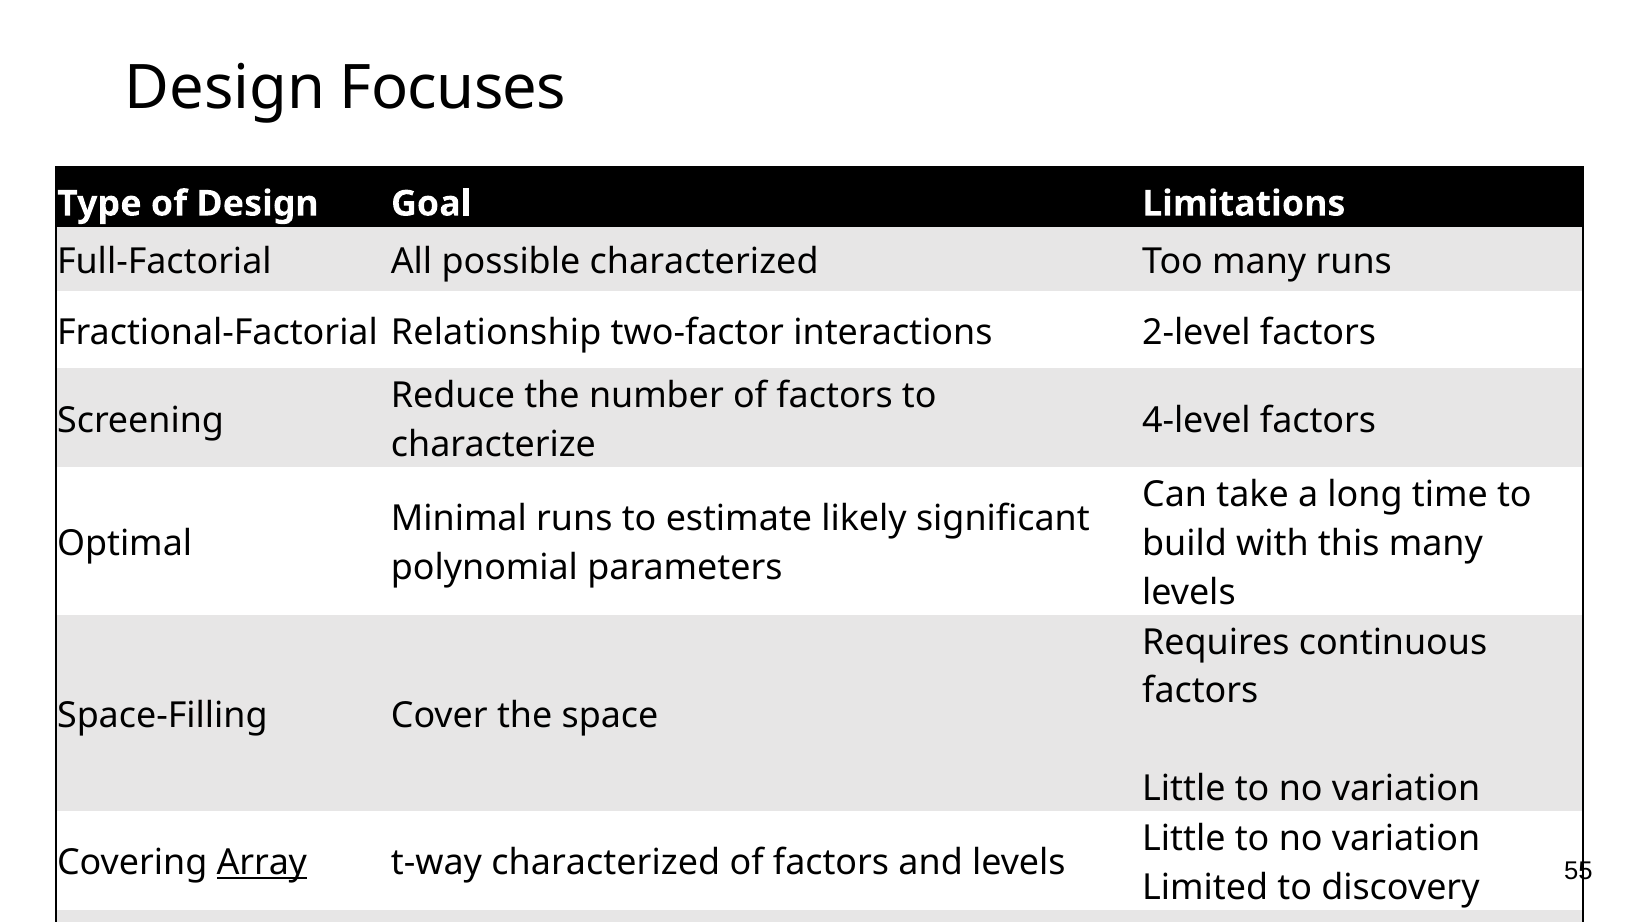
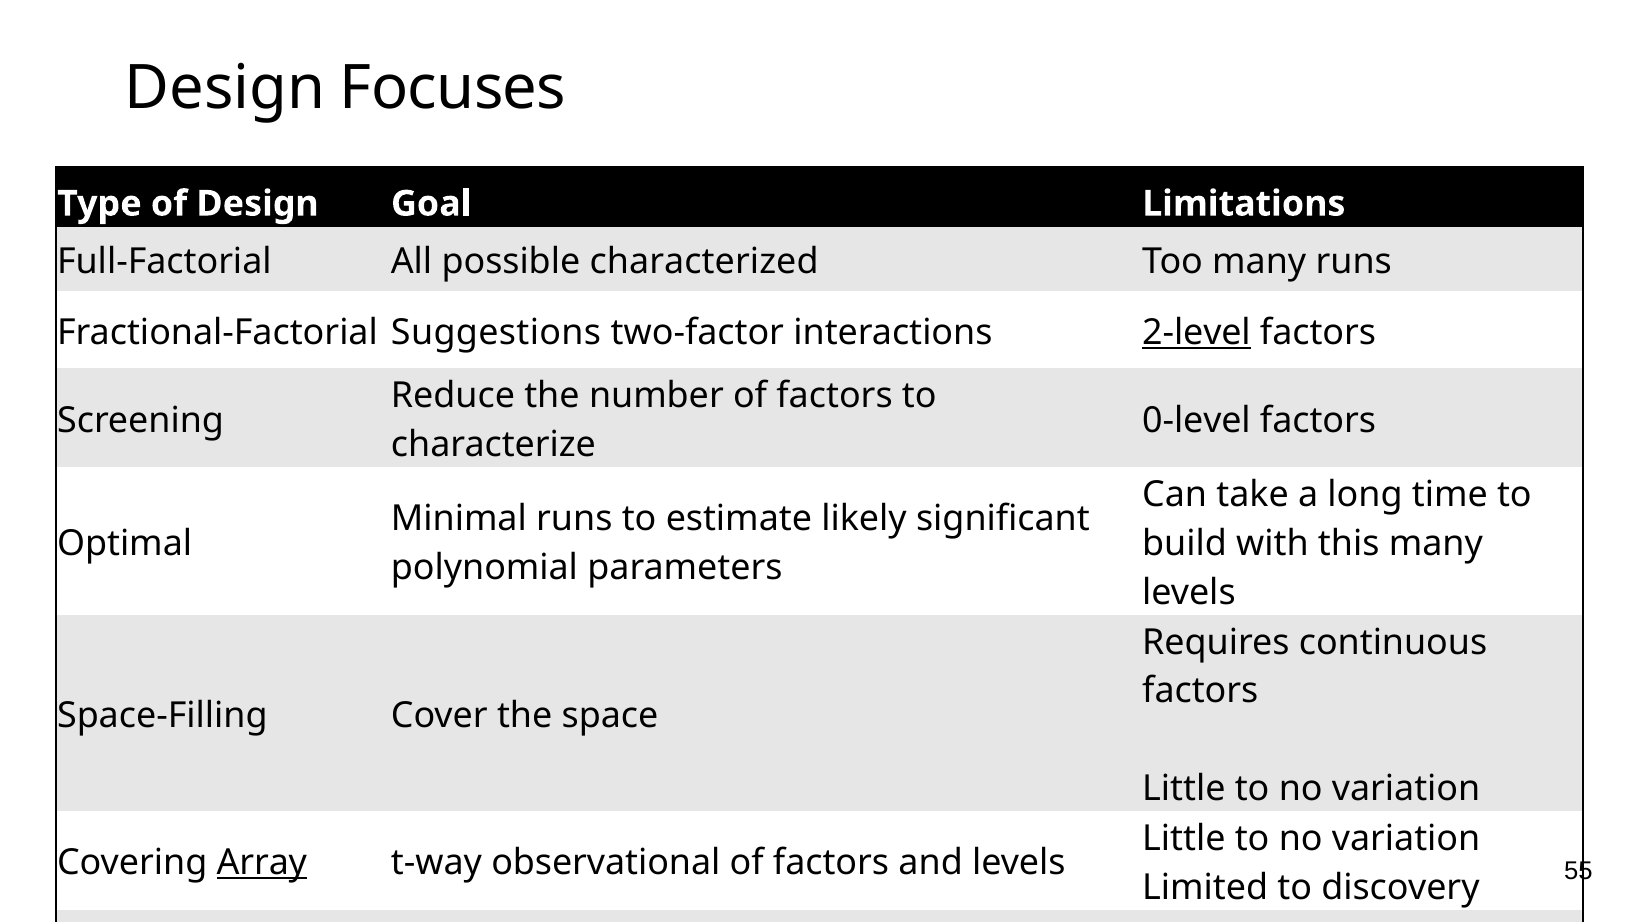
Relationship: Relationship -> Suggestions
2-level underline: none -> present
4-level: 4-level -> 0-level
t-way characterized: characterized -> observational
